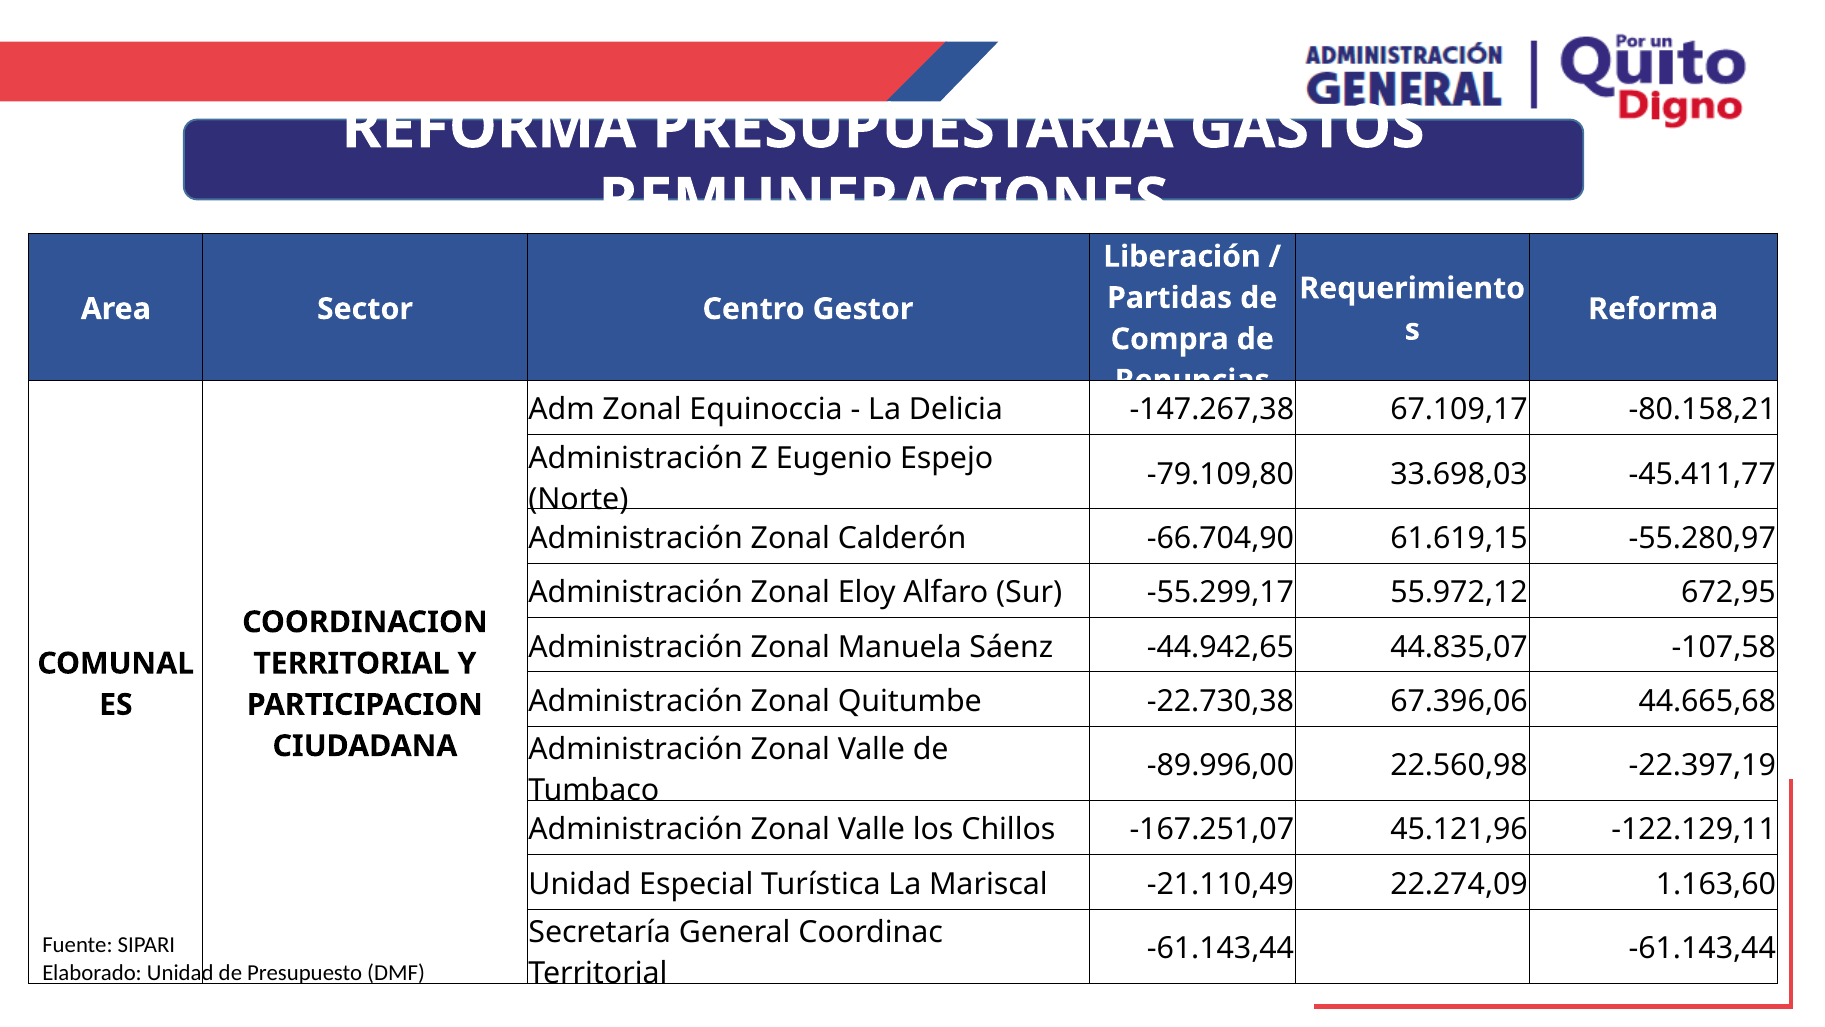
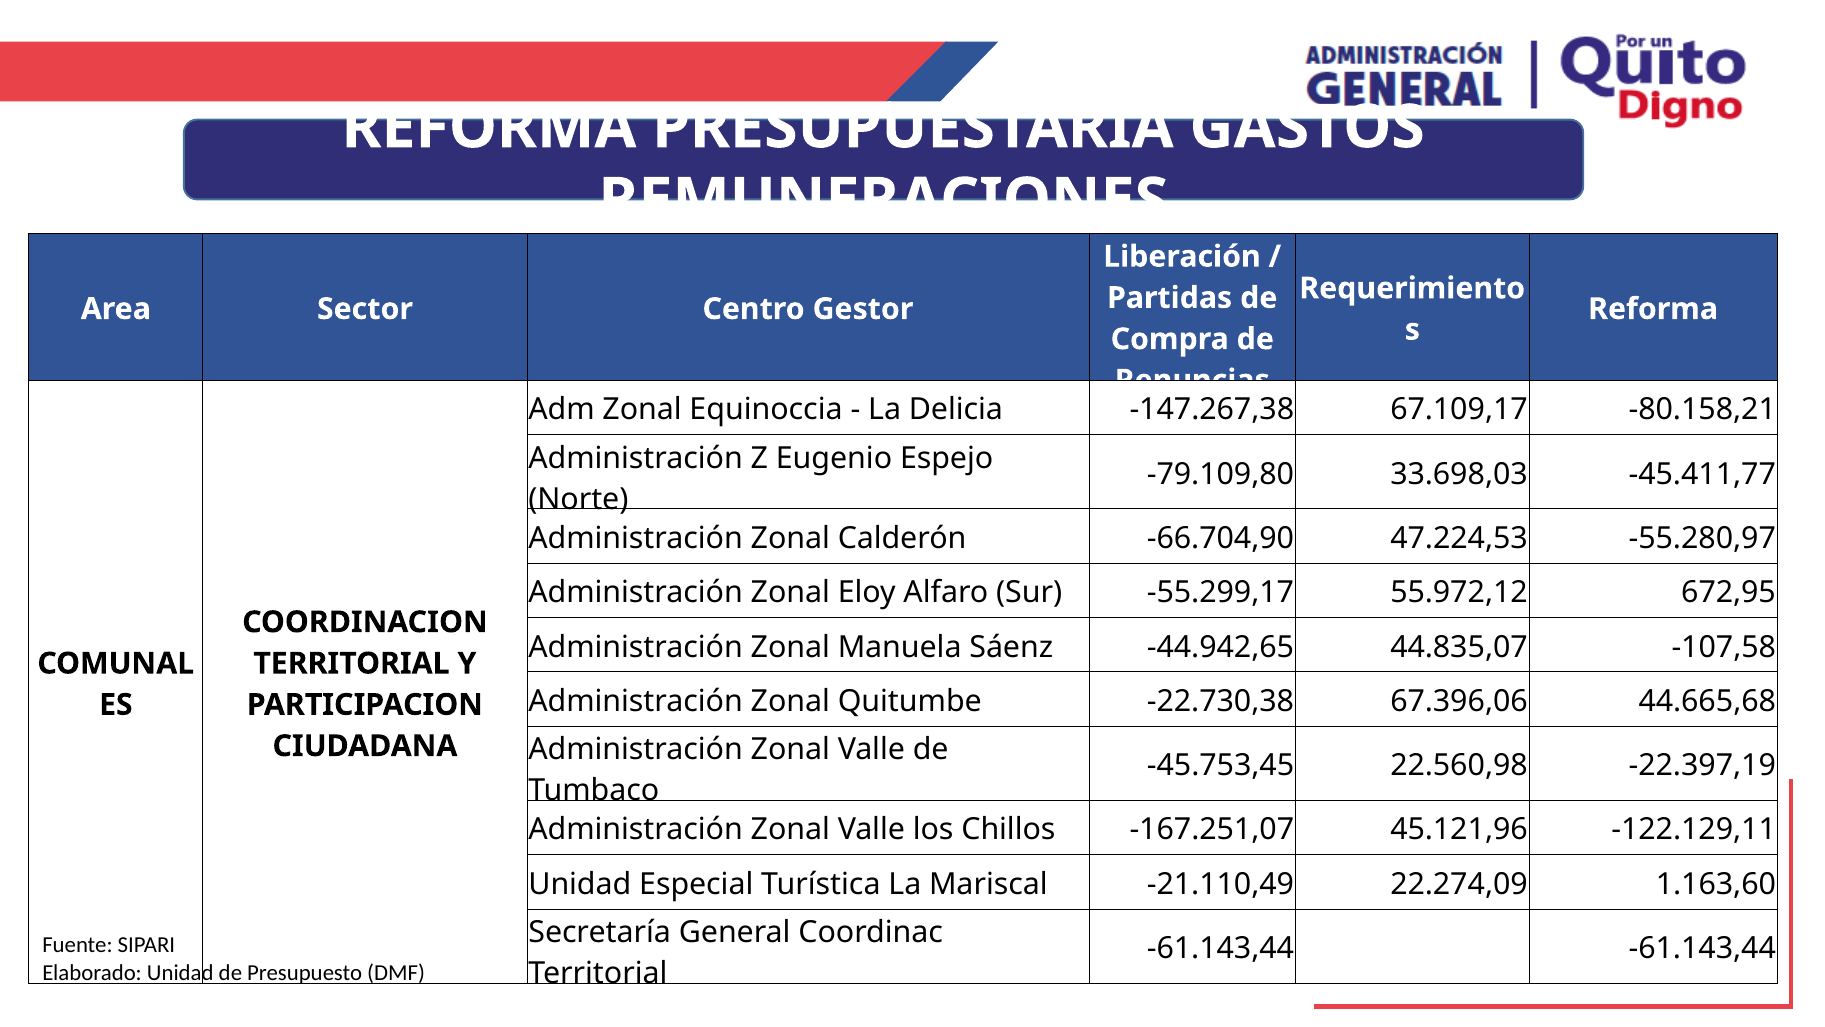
61.619,15: 61.619,15 -> 47.224,53
-89.996,00: -89.996,00 -> -45.753,45
